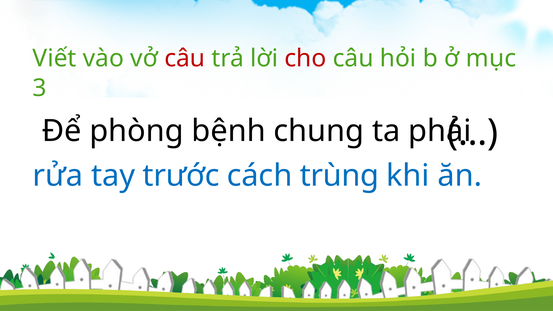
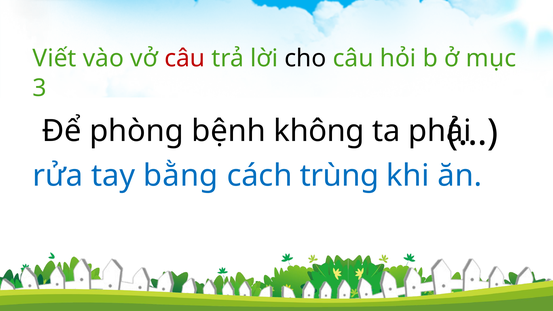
cho colour: red -> black
chung: chung -> không
trước: trước -> bằng
